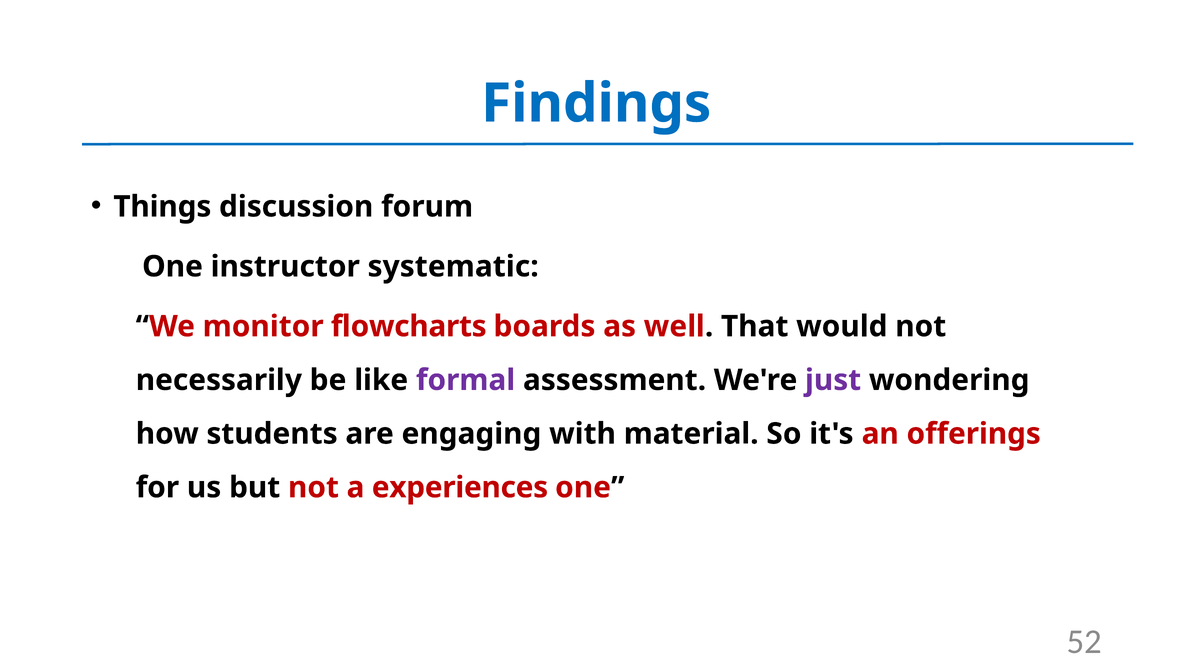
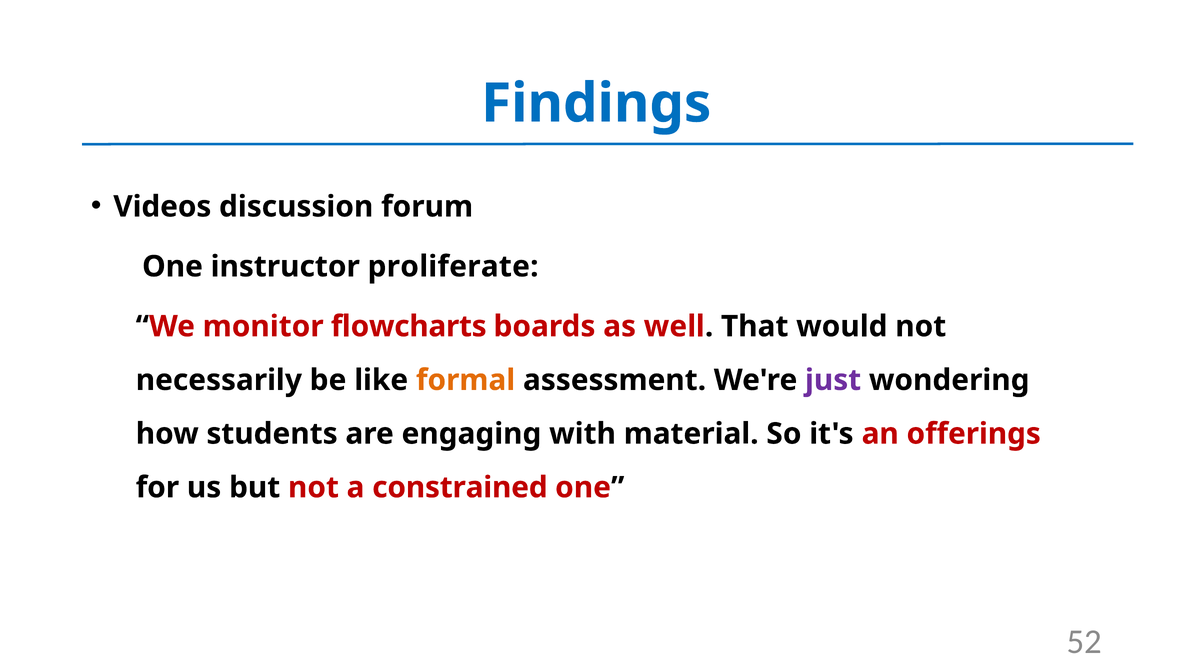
Things: Things -> Videos
systematic: systematic -> proliferate
formal colour: purple -> orange
experiences: experiences -> constrained
